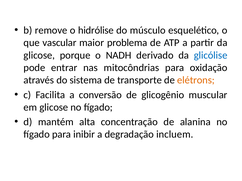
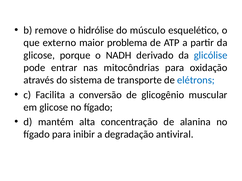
vascular: vascular -> externo
elétrons colour: orange -> blue
incluem: incluem -> antiviral
